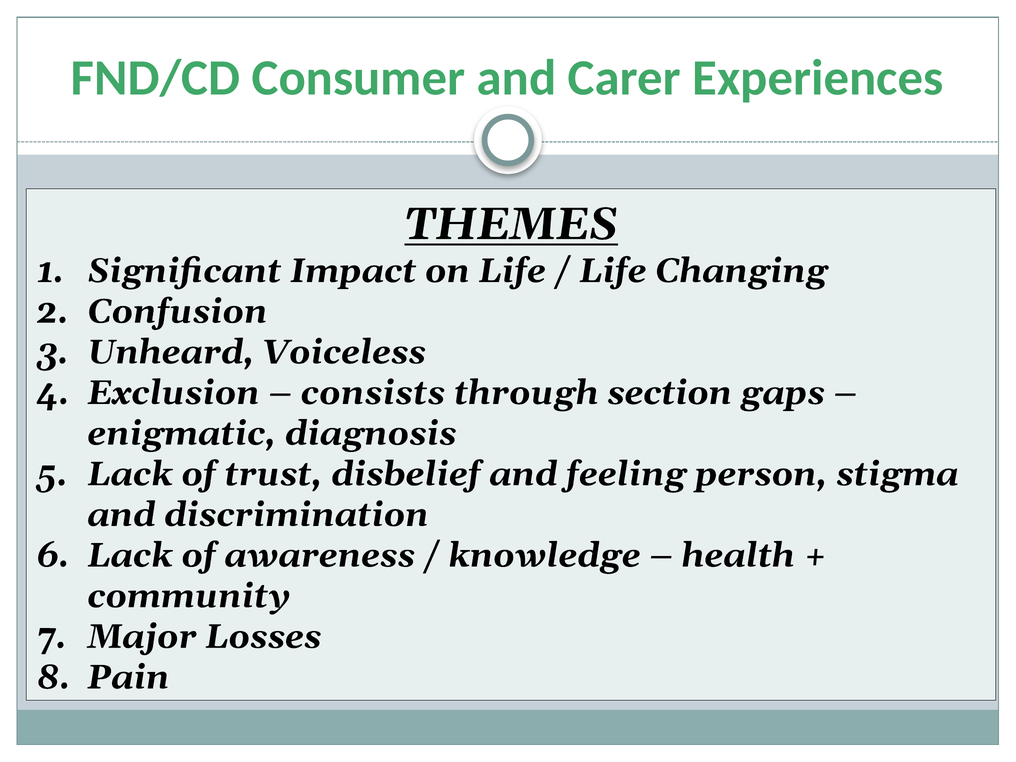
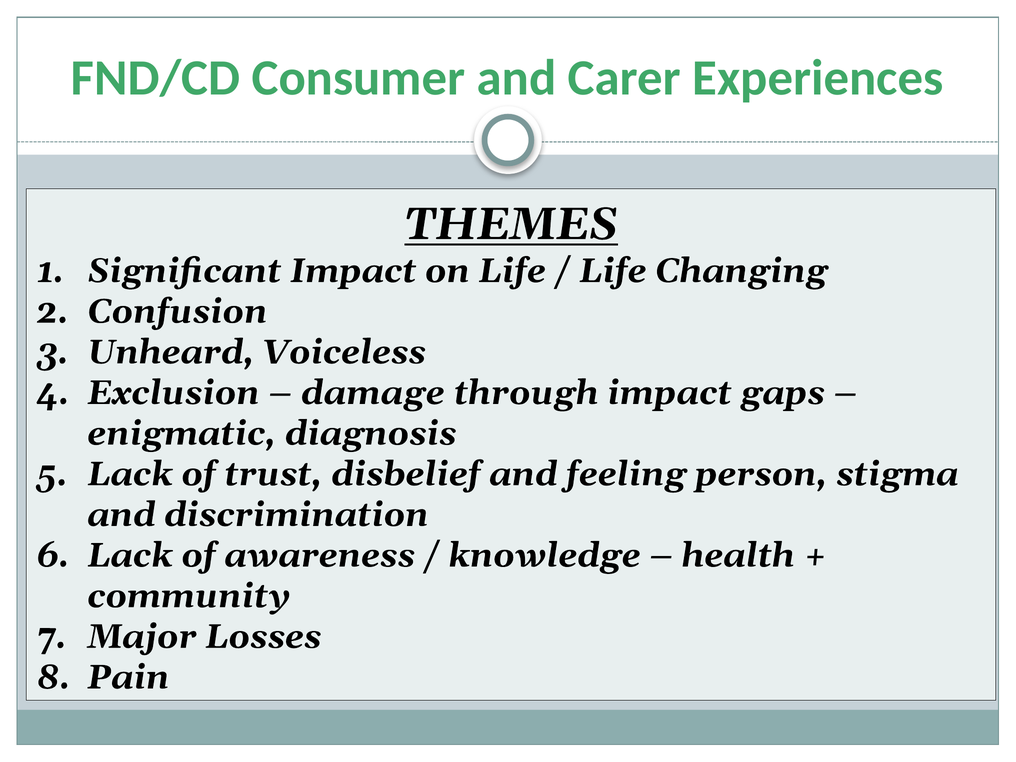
consists: consists -> damage
through section: section -> impact
